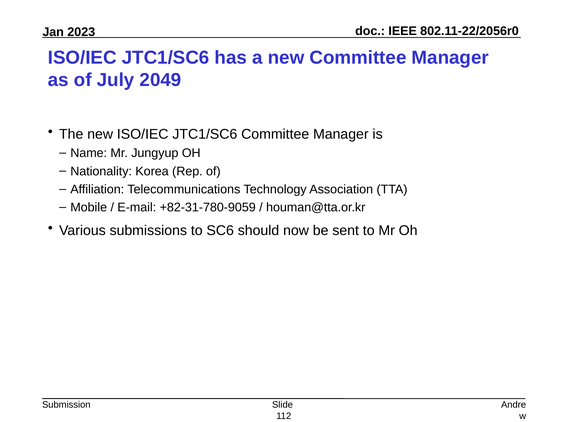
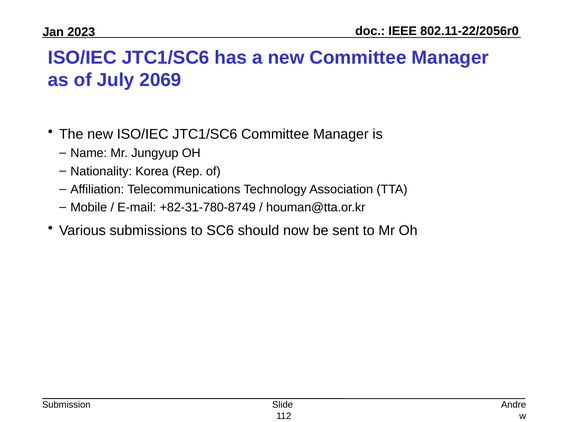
2049: 2049 -> 2069
+82-31-780-9059: +82-31-780-9059 -> +82-31-780-8749
